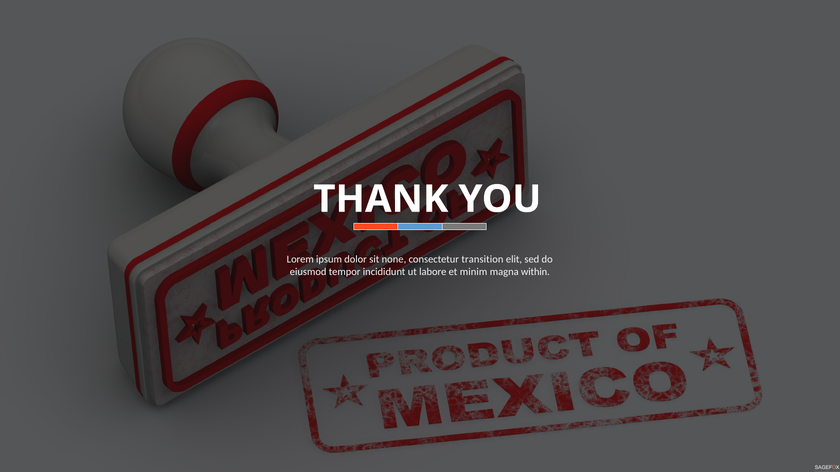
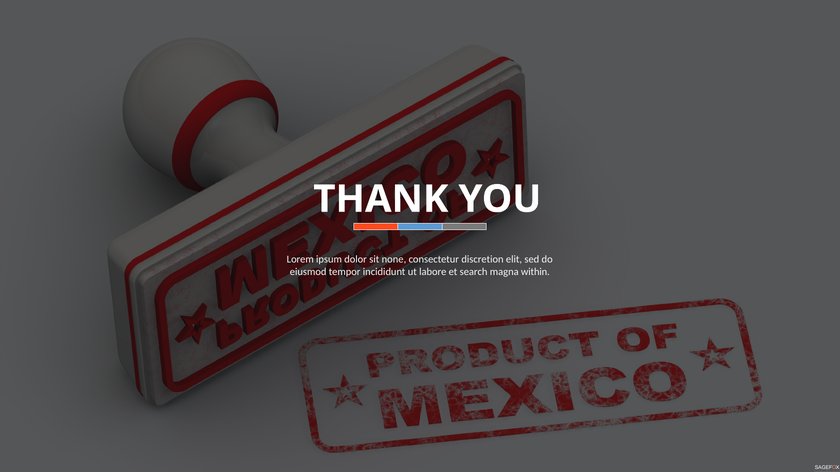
transition: transition -> discretion
minim: minim -> search
